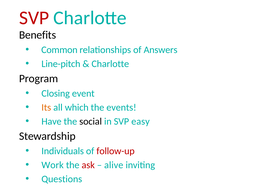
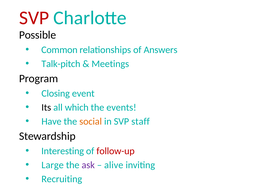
Benefits: Benefits -> Possible
Line-pitch: Line-pitch -> Talk-pitch
Charlotte at (110, 64): Charlotte -> Meetings
Its colour: orange -> black
social colour: black -> orange
easy: easy -> staff
Individuals: Individuals -> Interesting
Work: Work -> Large
ask colour: red -> purple
Questions: Questions -> Recruiting
